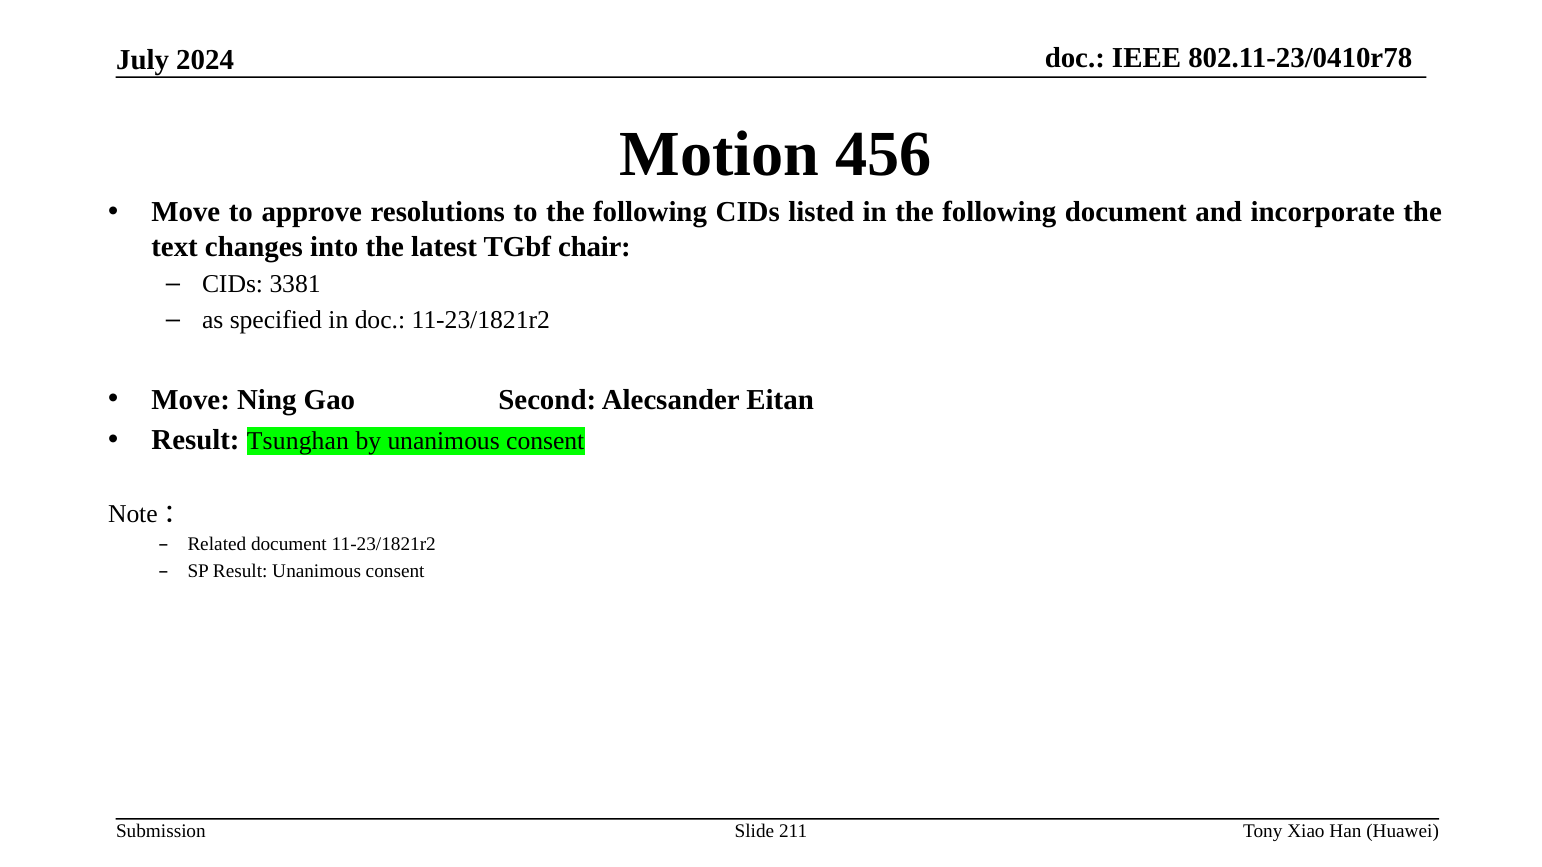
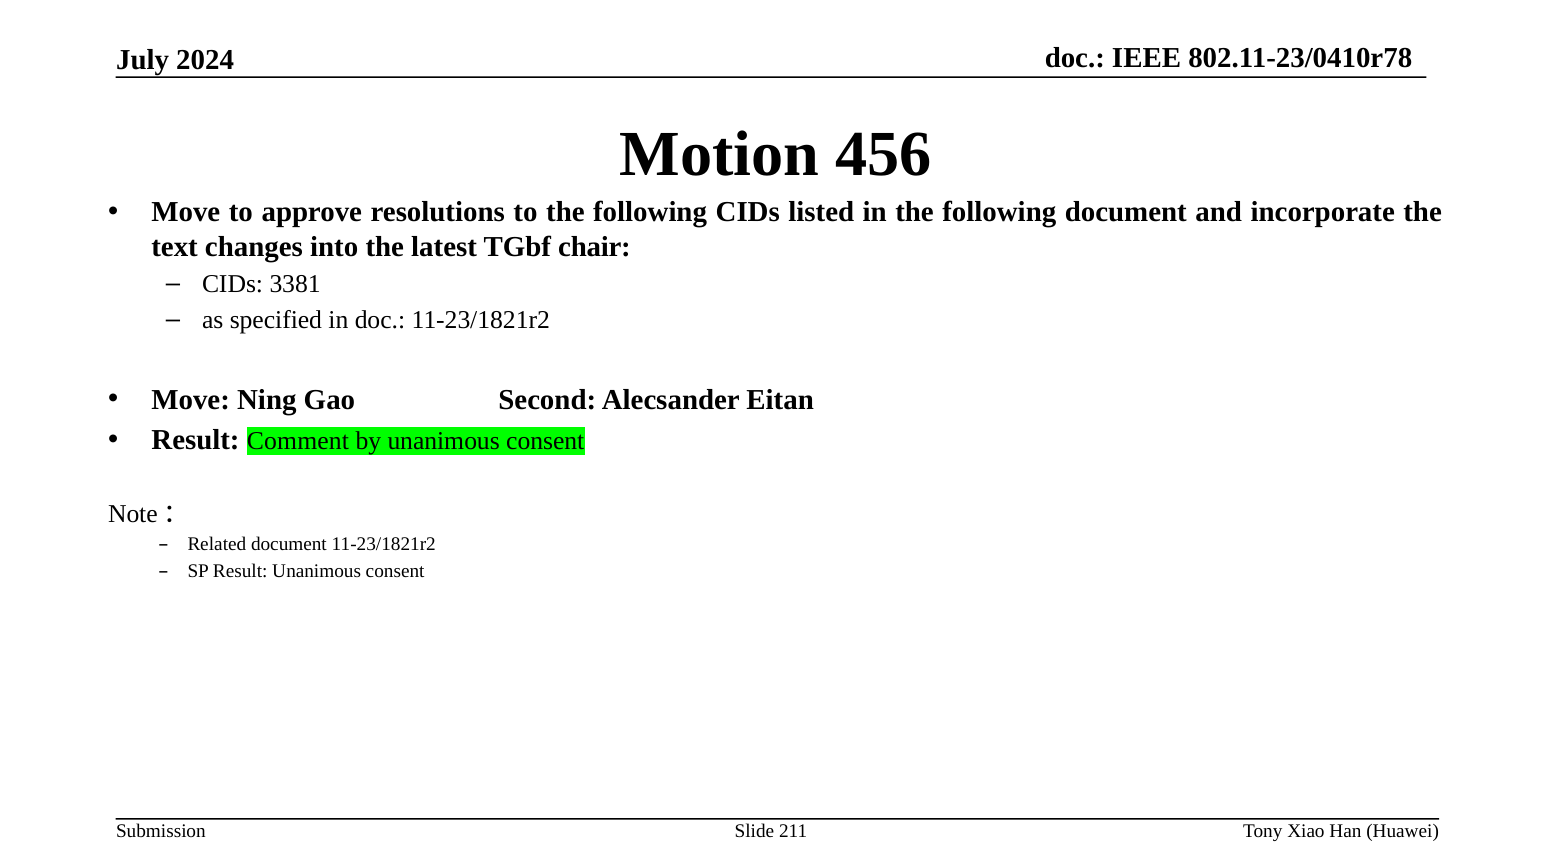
Tsunghan: Tsunghan -> Comment
